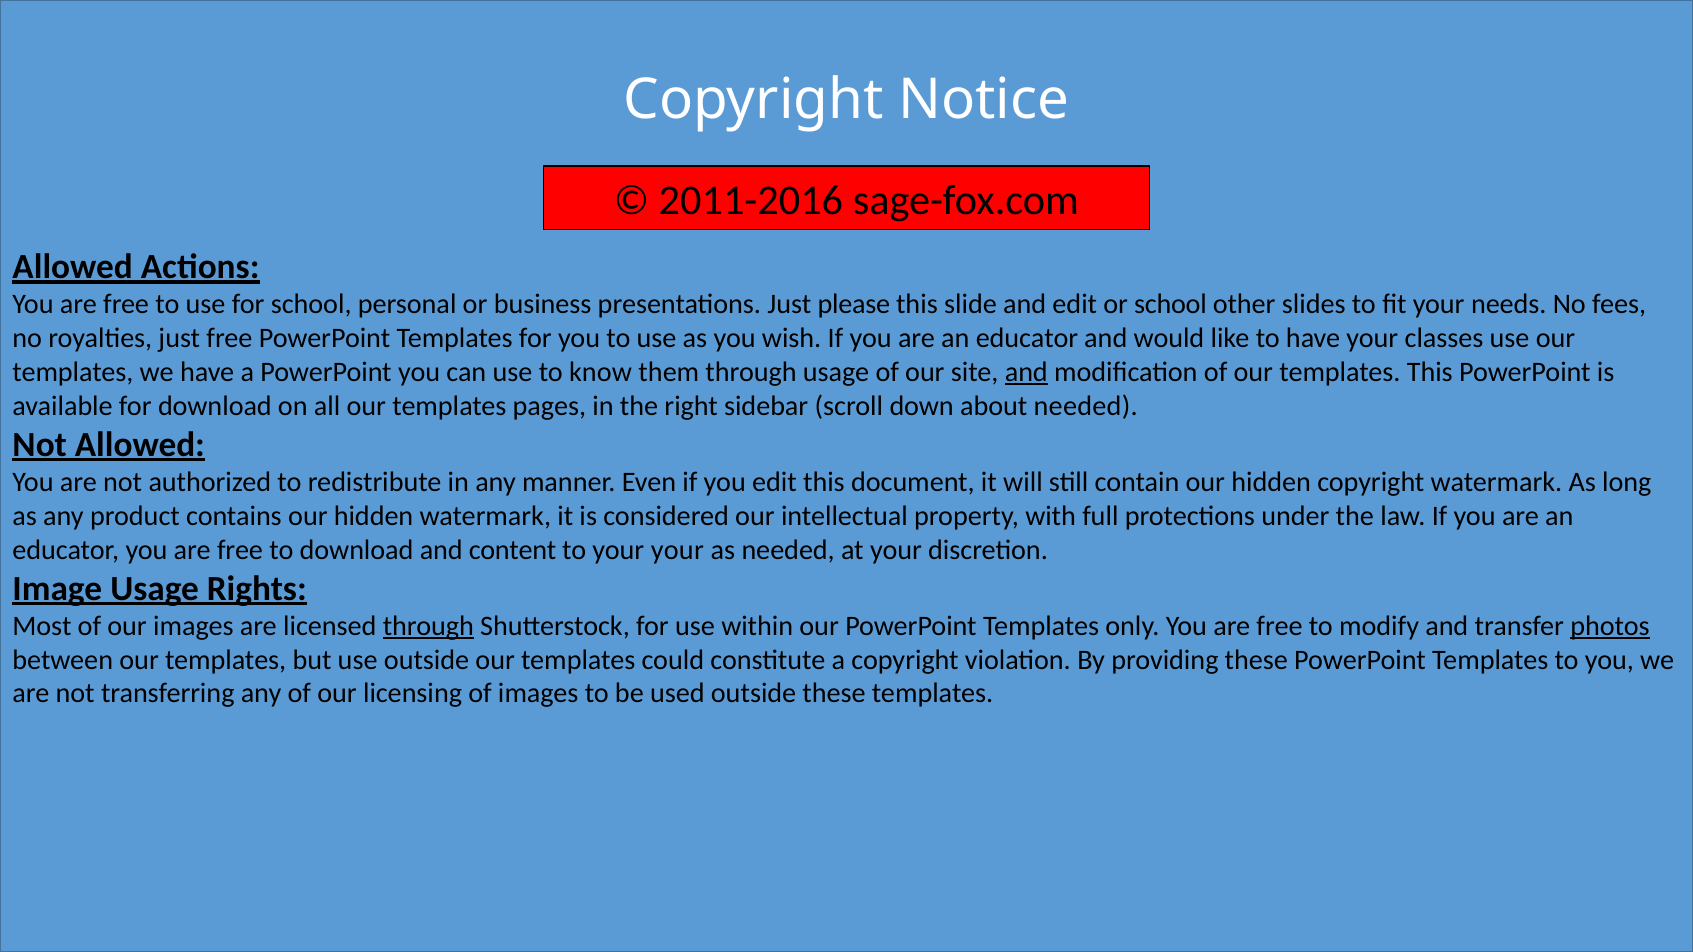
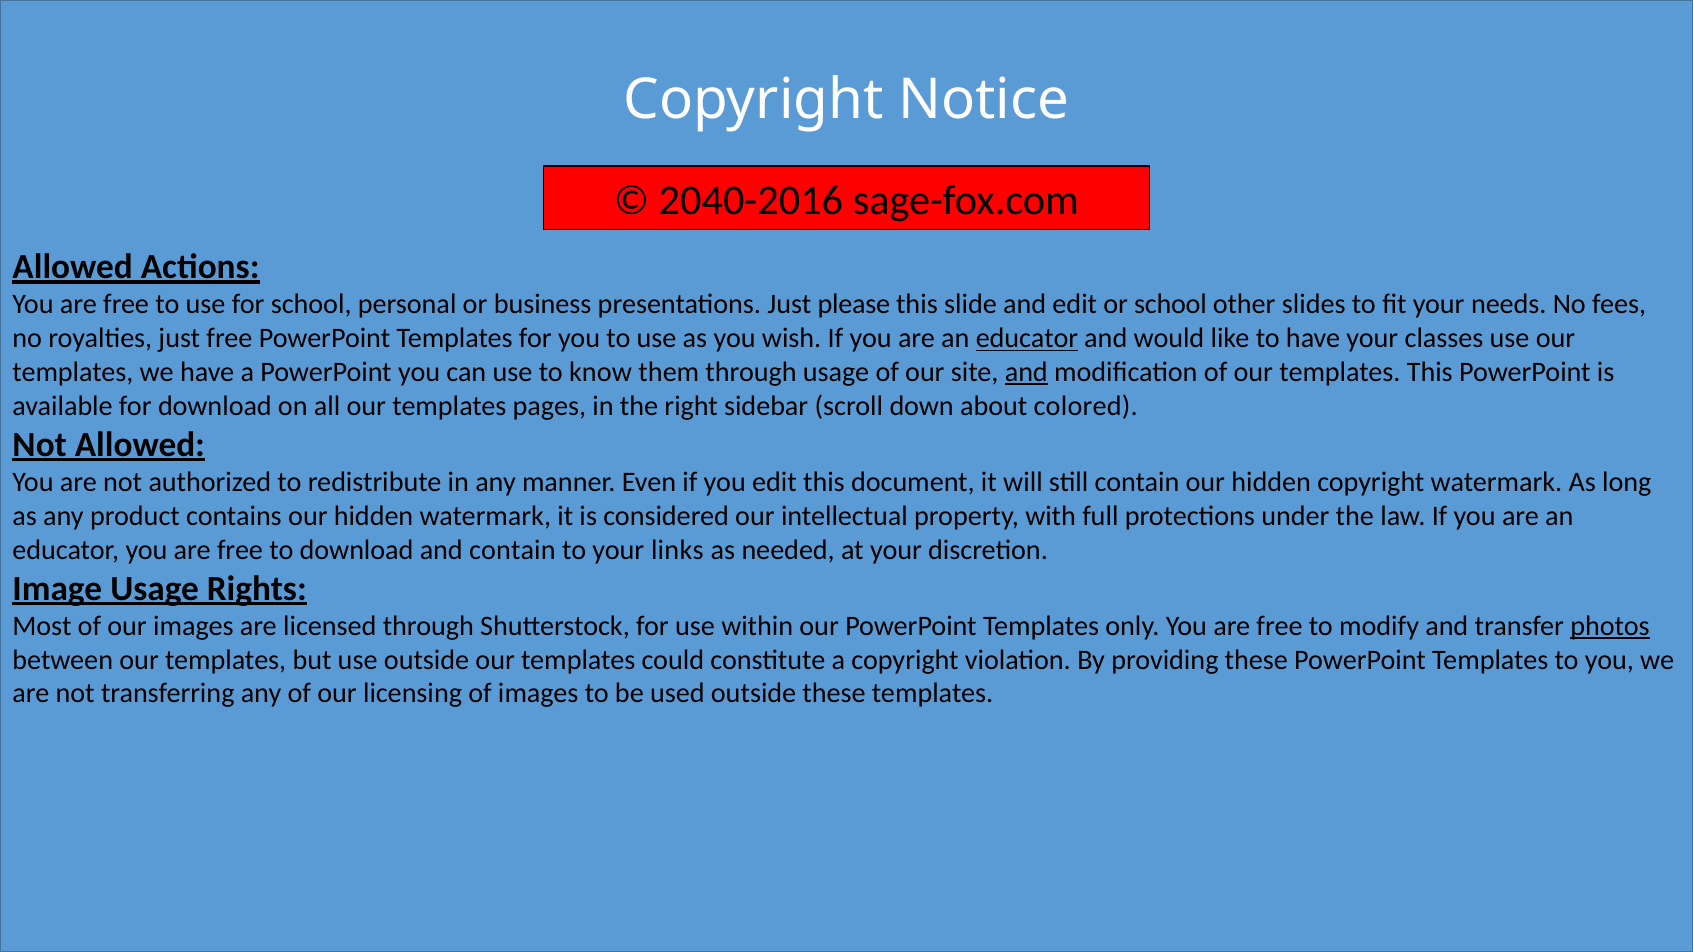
2011-2016: 2011-2016 -> 2040-2016
educator at (1027, 338) underline: none -> present
about needed: needed -> colored
and content: content -> contain
your your: your -> links
through at (428, 626) underline: present -> none
